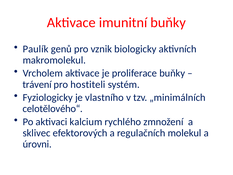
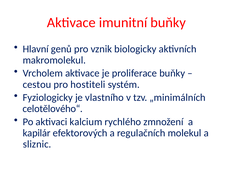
Paulík: Paulík -> Hlavní
trávení: trávení -> cestou
sklivec: sklivec -> kapilár
úrovni: úrovni -> sliznic
